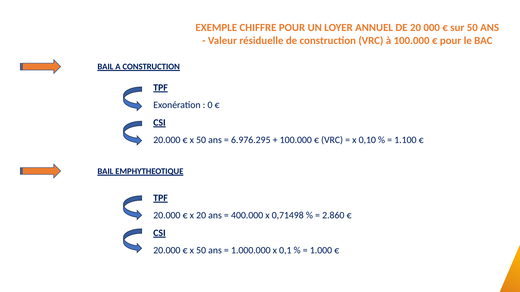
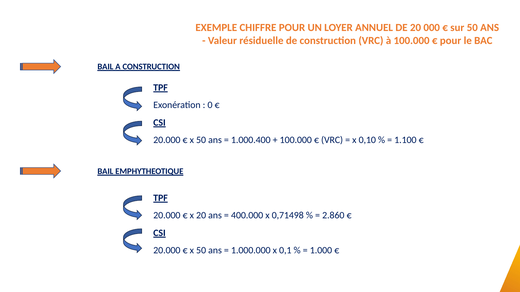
6.976.295: 6.976.295 -> 1.000.400
